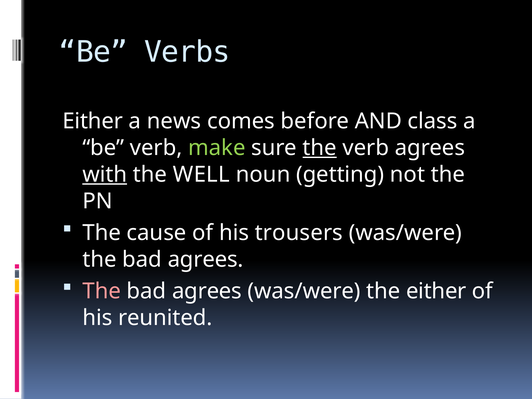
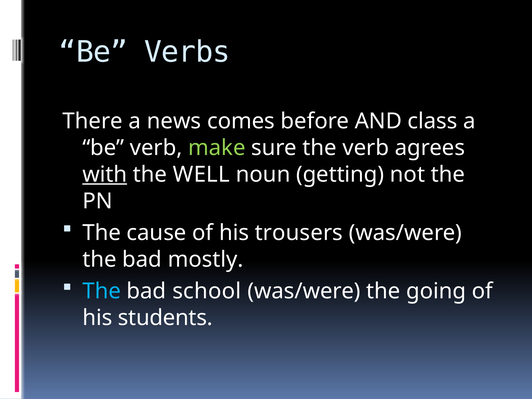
Either at (93, 121): Either -> There
the at (320, 148) underline: present -> none
agrees at (206, 259): agrees -> mostly
The at (102, 291) colour: pink -> light blue
agrees at (207, 291): agrees -> school
the either: either -> going
reunited: reunited -> students
